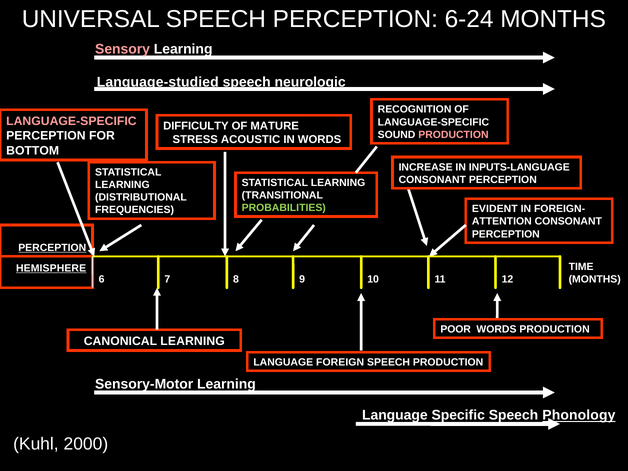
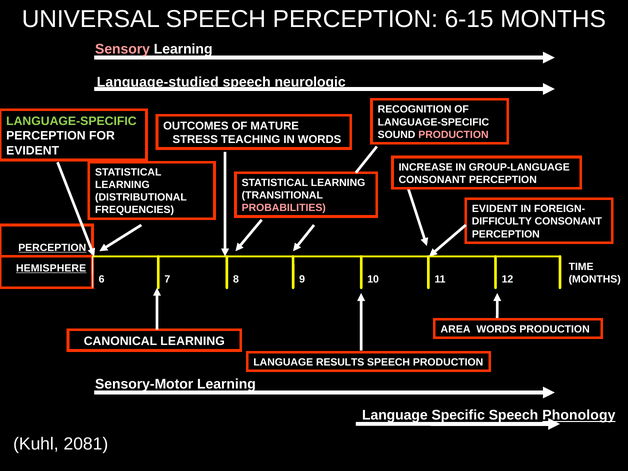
6-24: 6-24 -> 6-15
LANGUAGE-SPECIFIC at (71, 121) colour: pink -> light green
DIFFICULTY: DIFFICULTY -> OUTCOMES
ACOUSTIC: ACOUSTIC -> TEACHING
BOTTOM at (33, 150): BOTTOM -> EVIDENT
INPUTS-LANGUAGE: INPUTS-LANGUAGE -> GROUP-LANGUAGE
PROBABILITIES colour: light green -> pink
ATTENTION: ATTENTION -> DIFFICULTY
POOR: POOR -> AREA
FOREIGN: FOREIGN -> RESULTS
2000: 2000 -> 2081
